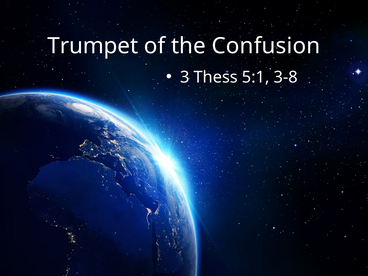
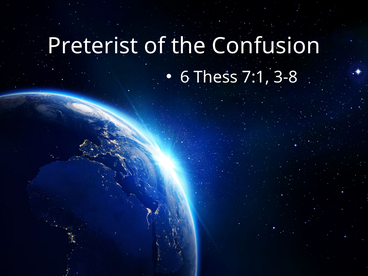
Trumpet: Trumpet -> Preterist
3: 3 -> 6
5:1: 5:1 -> 7:1
